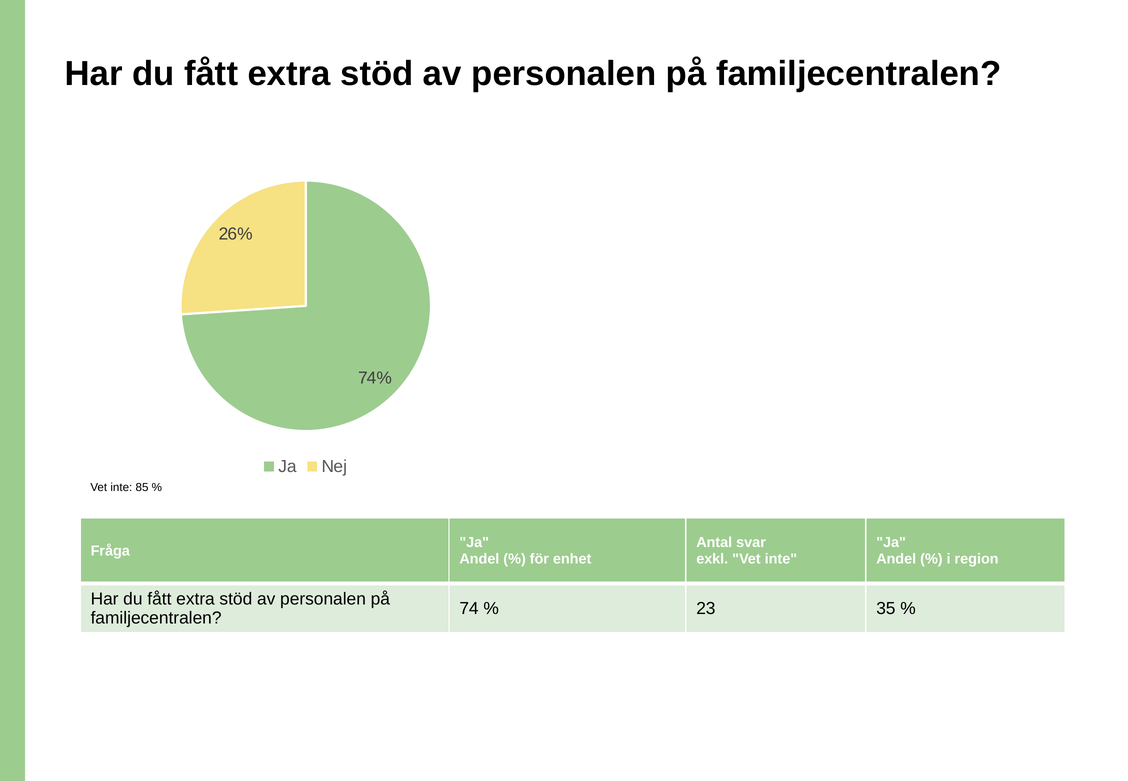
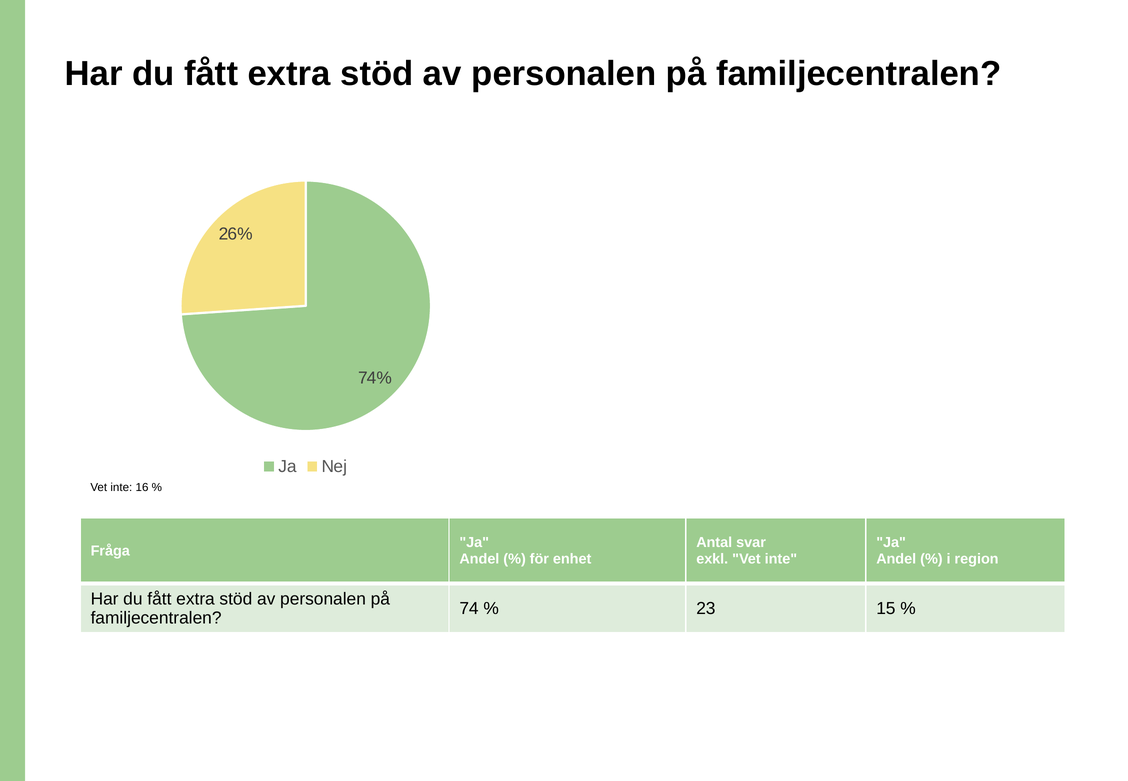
85: 85 -> 16
35: 35 -> 15
